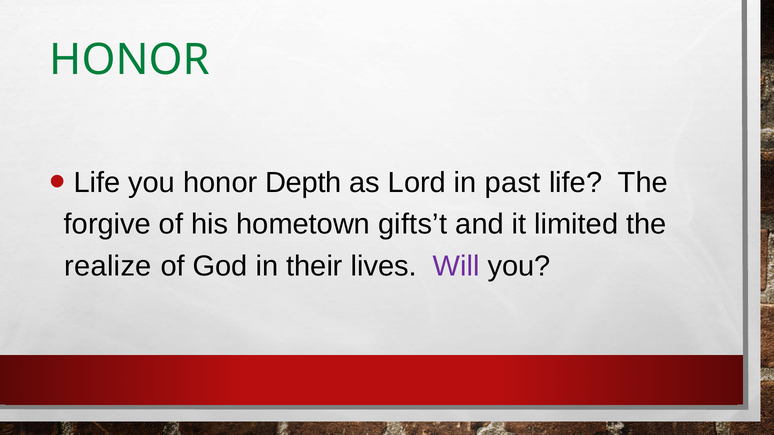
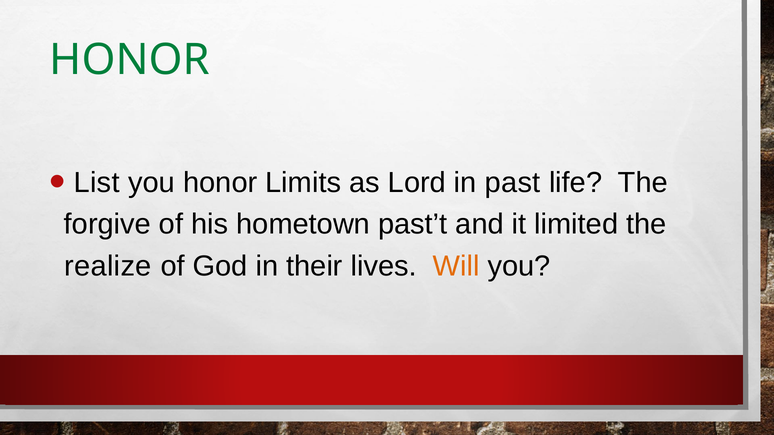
Life at (97, 183): Life -> List
Depth: Depth -> Limits
gifts’t: gifts’t -> past’t
Will colour: purple -> orange
